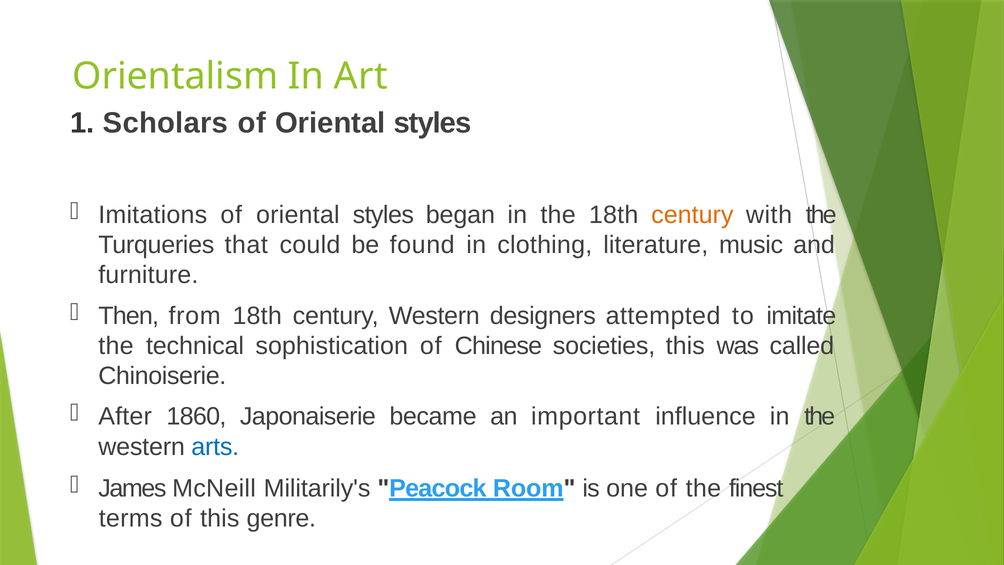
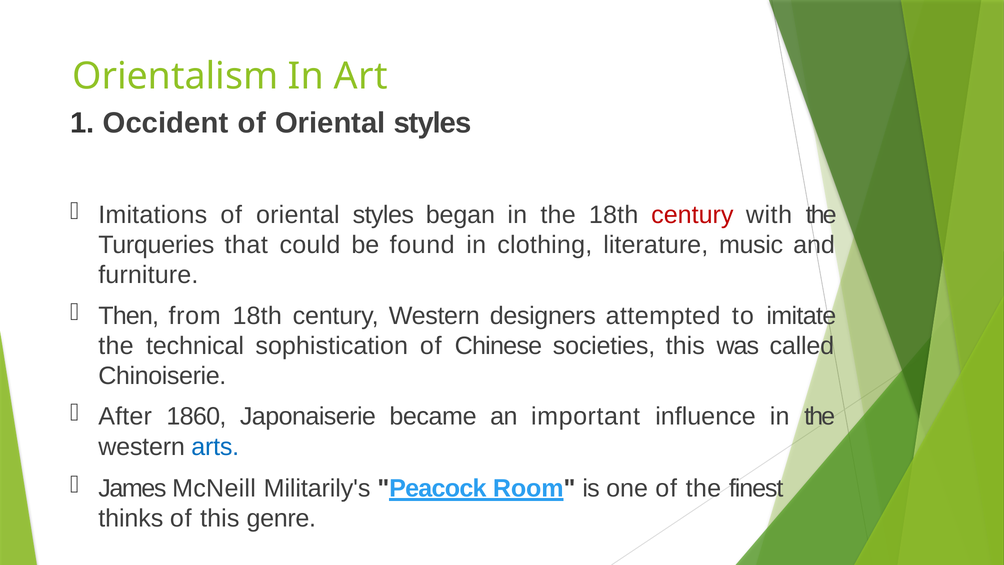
Scholars: Scholars -> Occident
century at (692, 215) colour: orange -> red
terms: terms -> thinks
